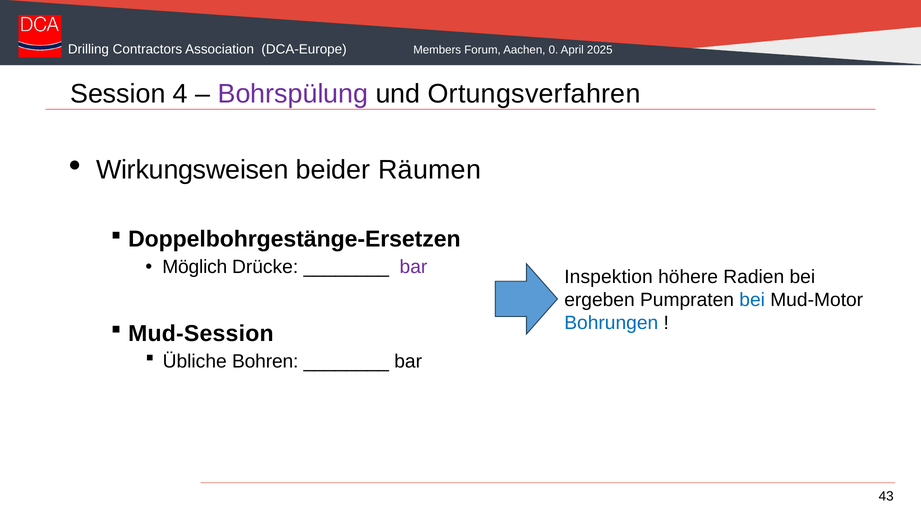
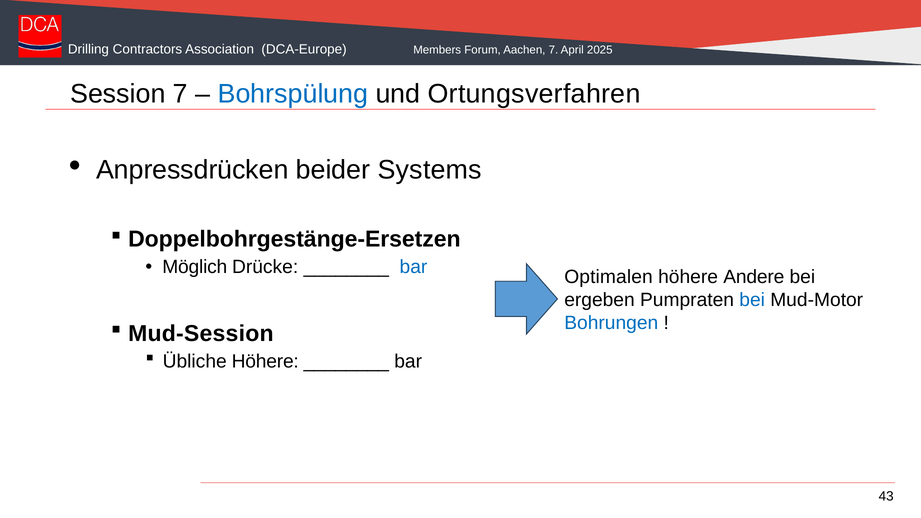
0 at (553, 50): 0 -> 7
Session 4: 4 -> 7
Bohrspülung colour: purple -> blue
Wirkungsweisen: Wirkungsweisen -> Anpressdrücken
Räumen: Räumen -> Systems
bar at (413, 267) colour: purple -> blue
Inspektion: Inspektion -> Optimalen
Radien: Radien -> Andere
Übliche Bohren: Bohren -> Höhere
